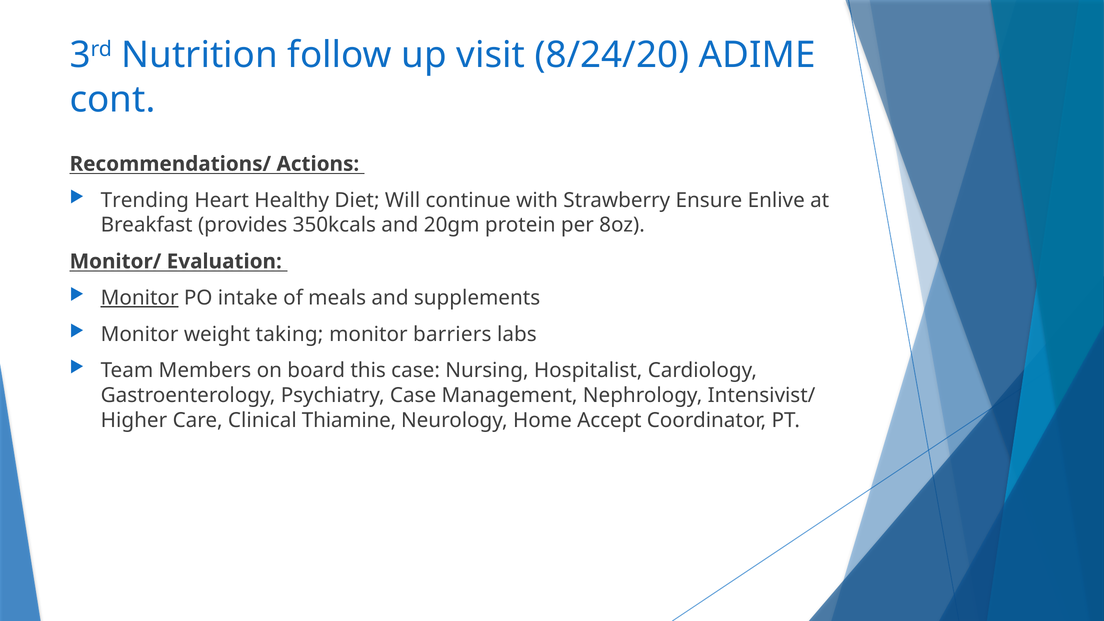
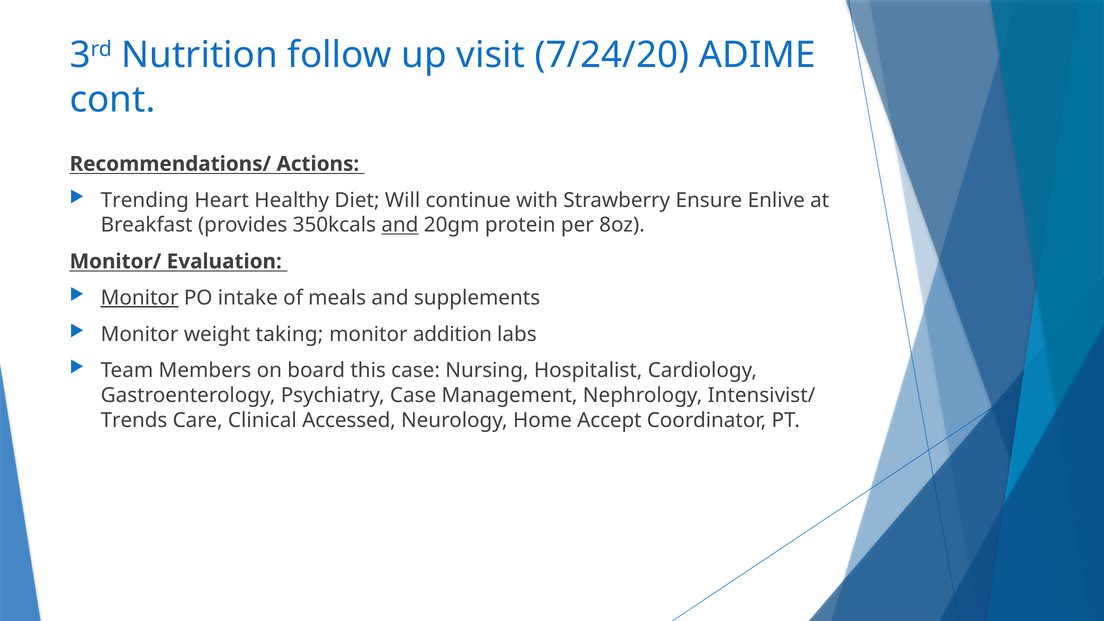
8/24/20: 8/24/20 -> 7/24/20
and at (400, 225) underline: none -> present
barriers: barriers -> addition
Higher: Higher -> Trends
Thiamine: Thiamine -> Accessed
